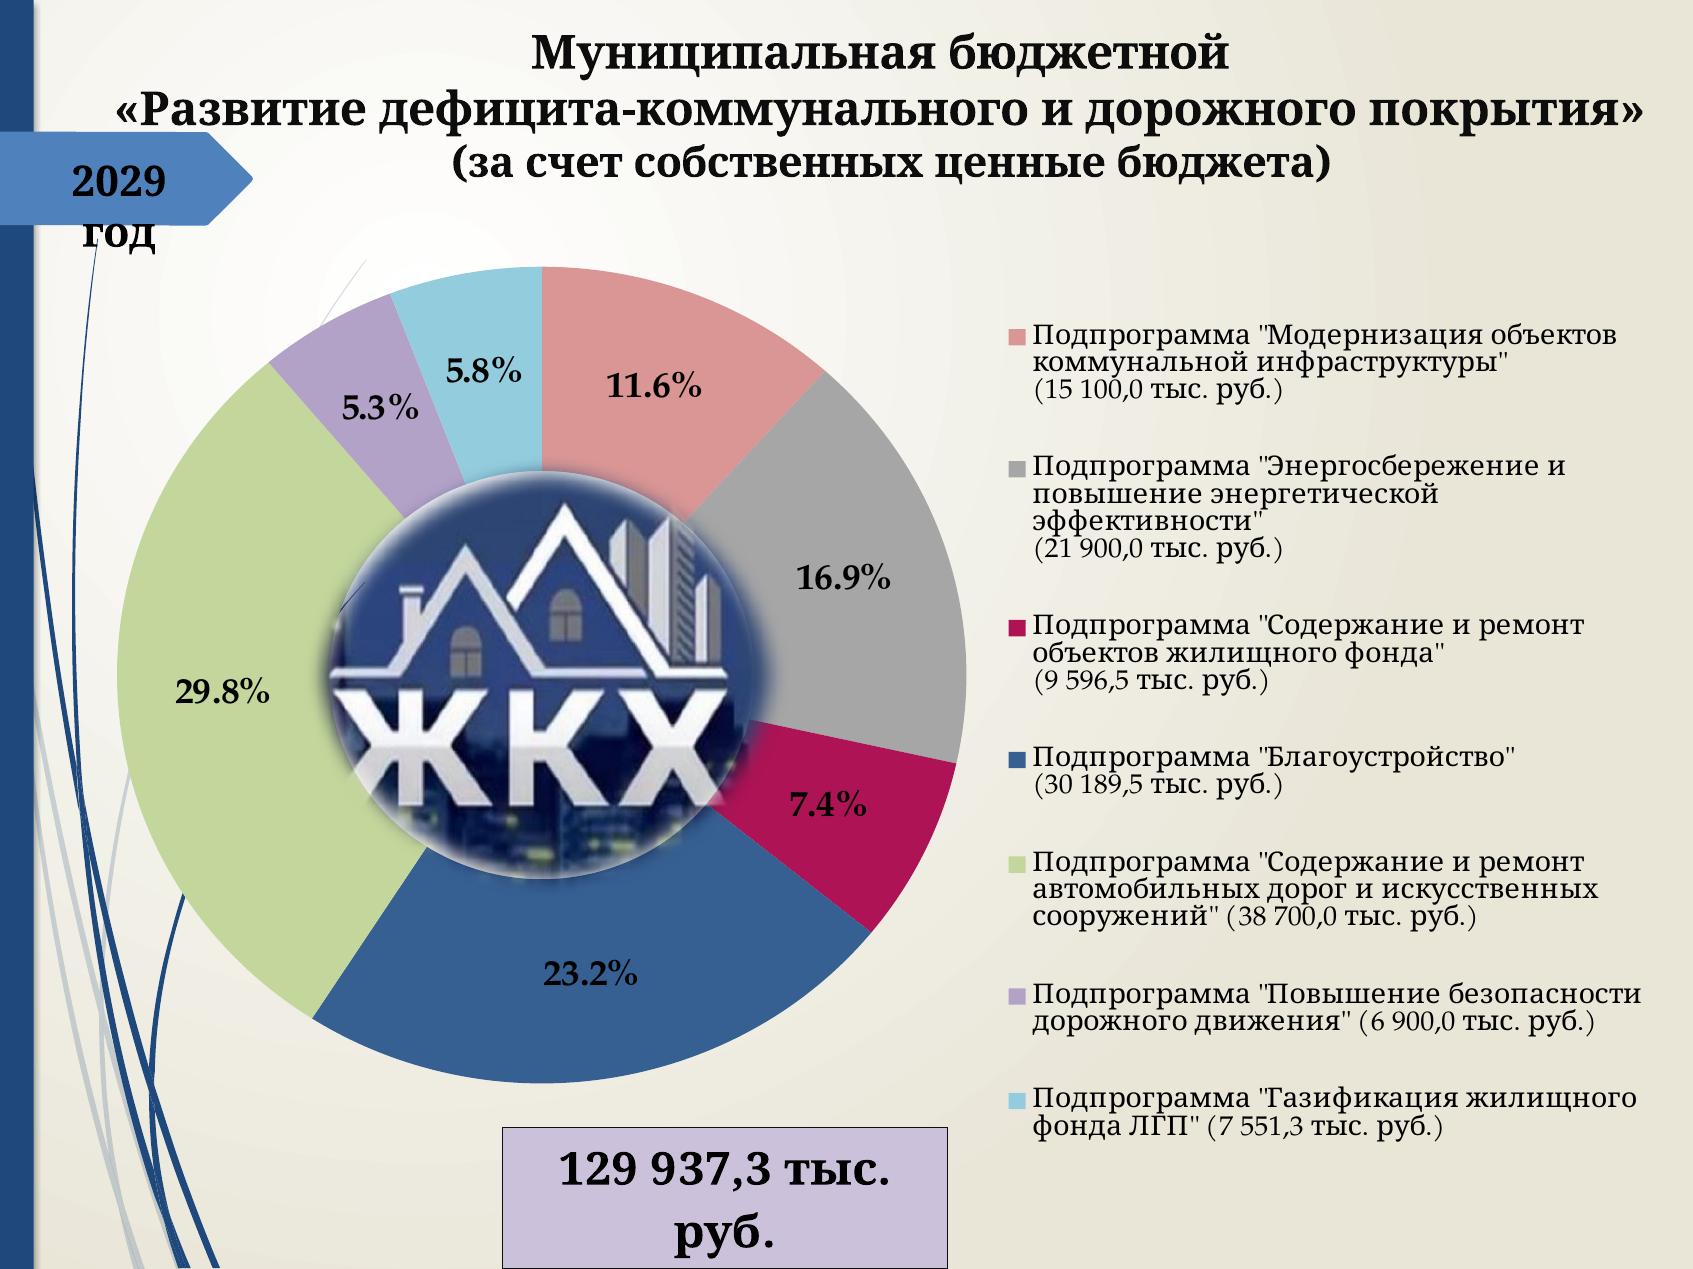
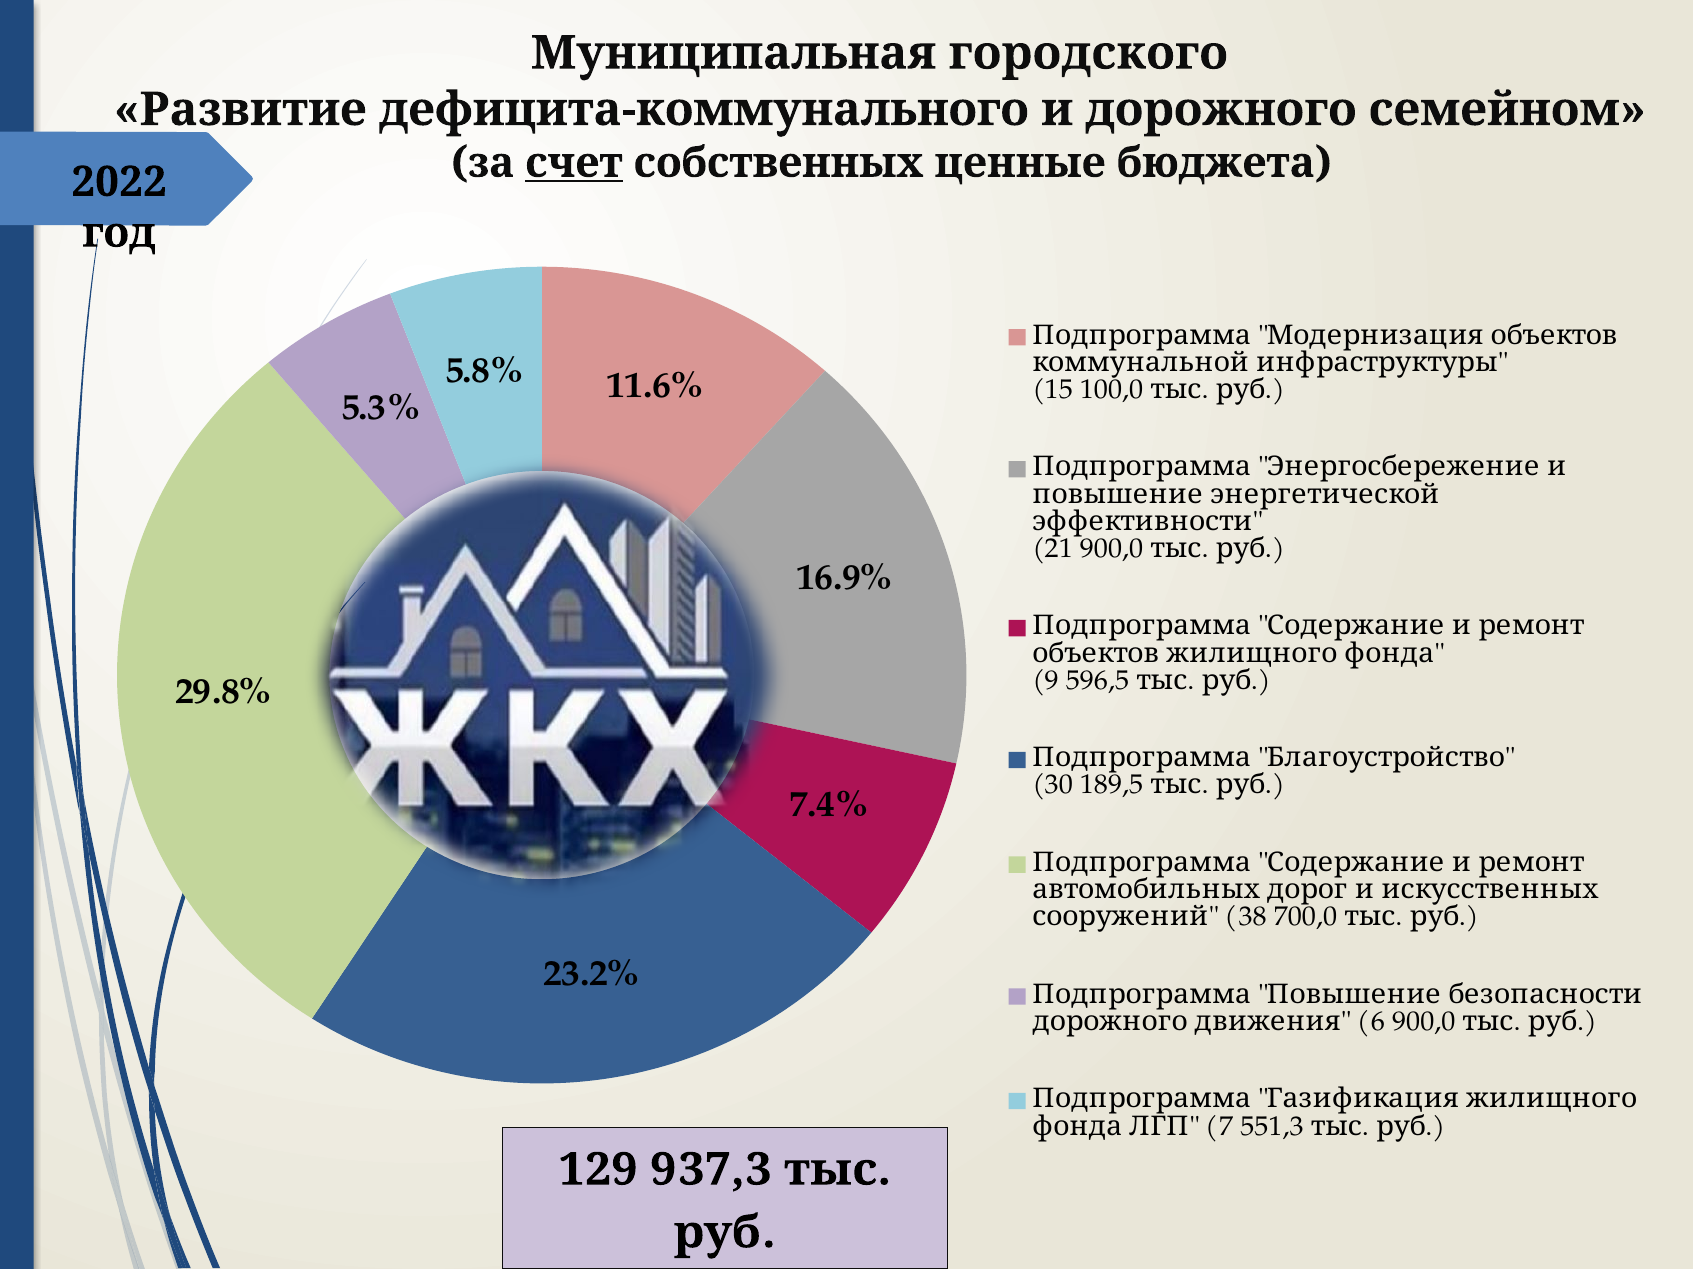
бюджетной: бюджетной -> городского
покрытия: покрытия -> семейном
счет underline: none -> present
2029: 2029 -> 2022
